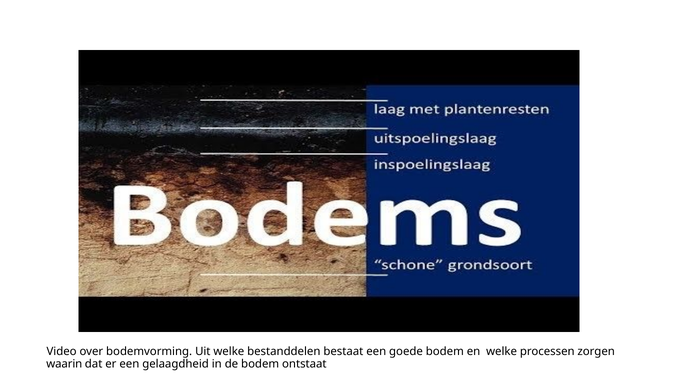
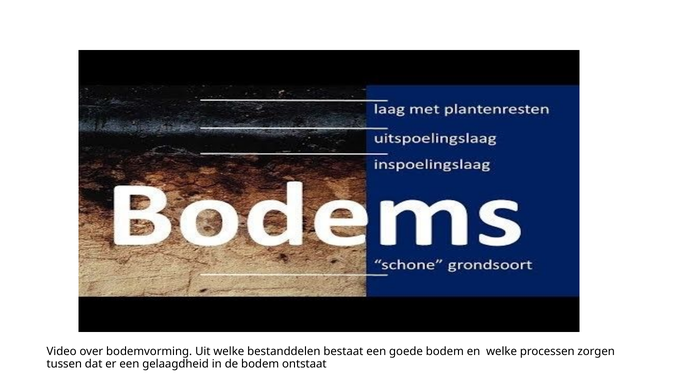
waarin: waarin -> tussen
